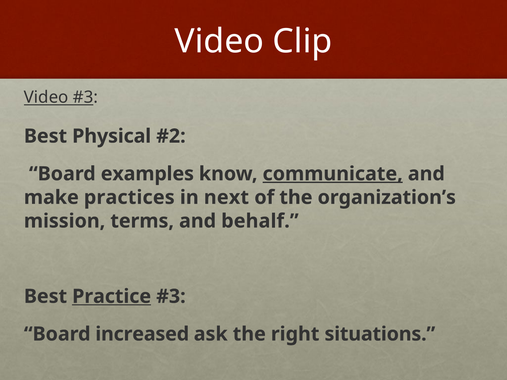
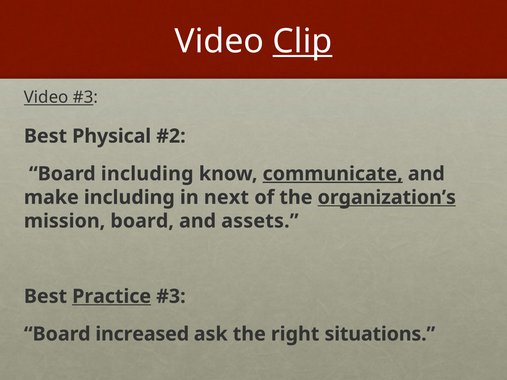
Clip underline: none -> present
Board examples: examples -> including
make practices: practices -> including
organization’s underline: none -> present
mission terms: terms -> board
behalf: behalf -> assets
